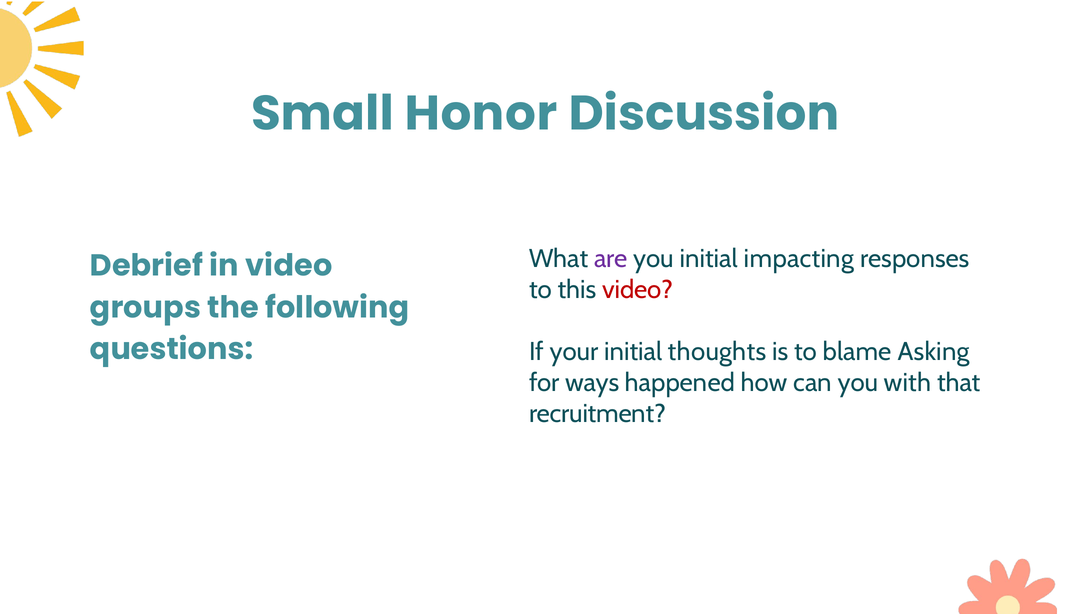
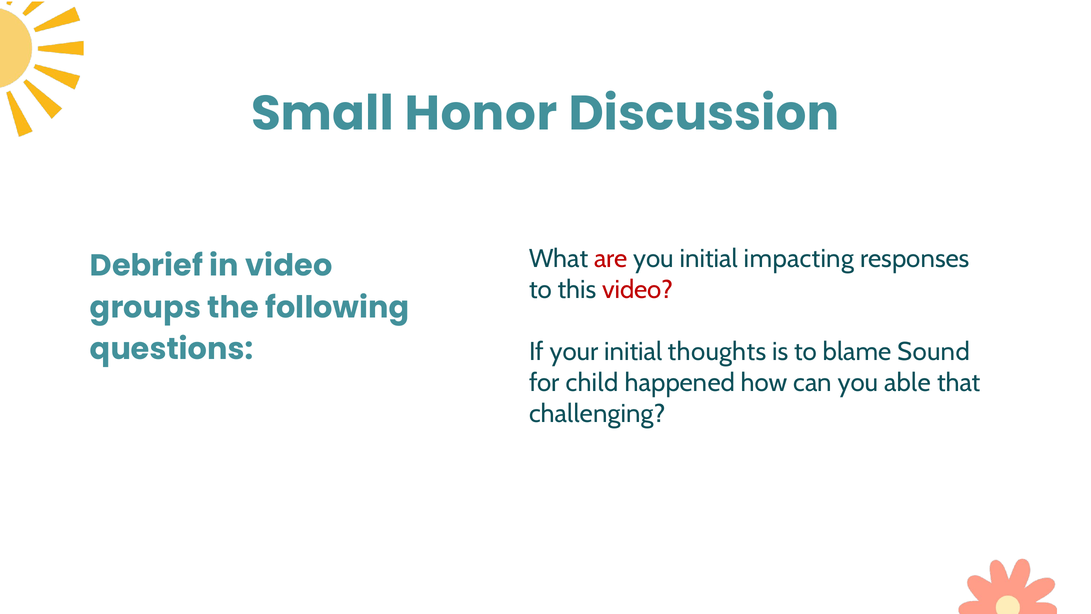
are colour: purple -> red
Asking: Asking -> Sound
ways: ways -> child
with: with -> able
recruitment: recruitment -> challenging
